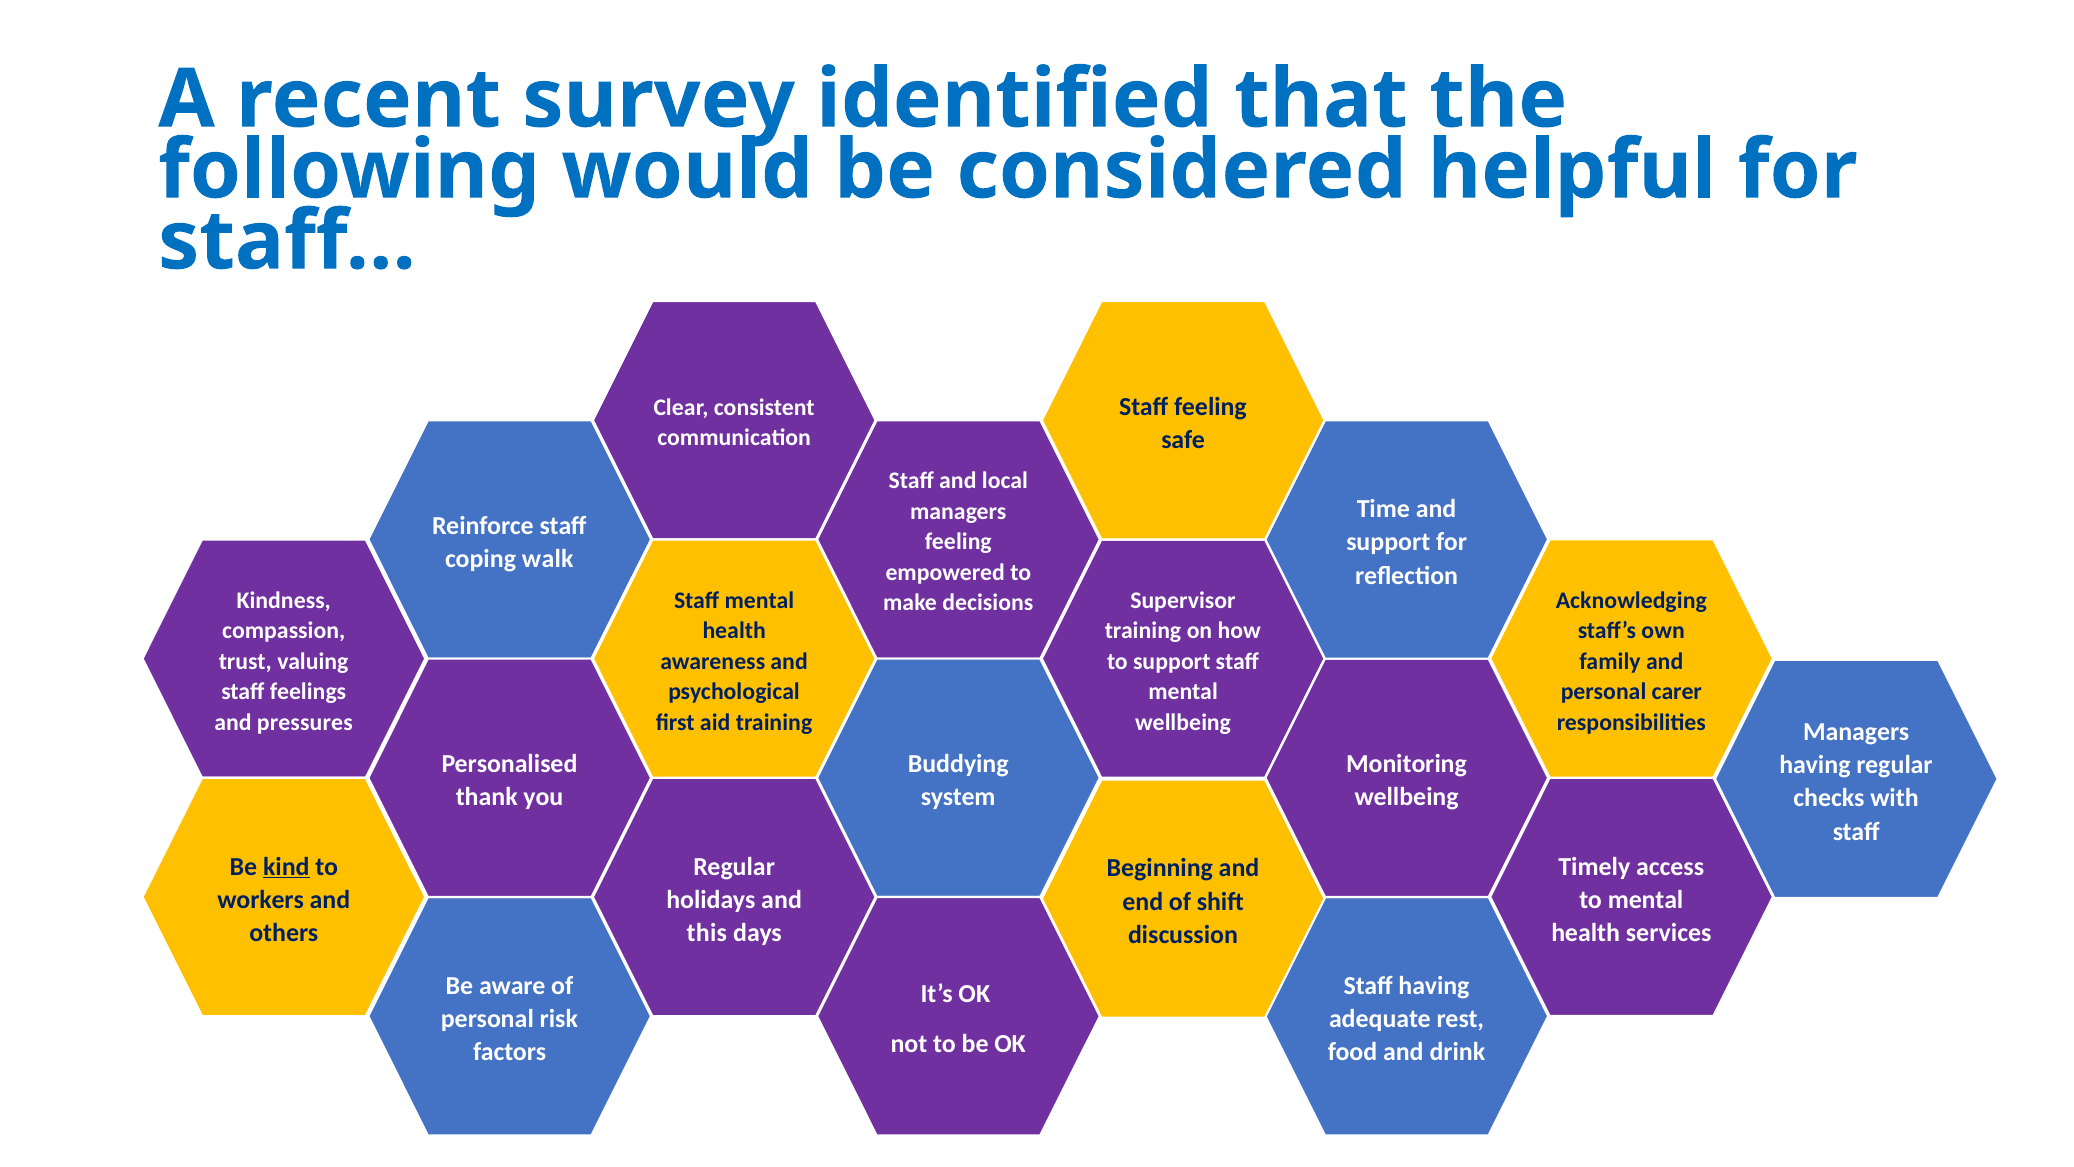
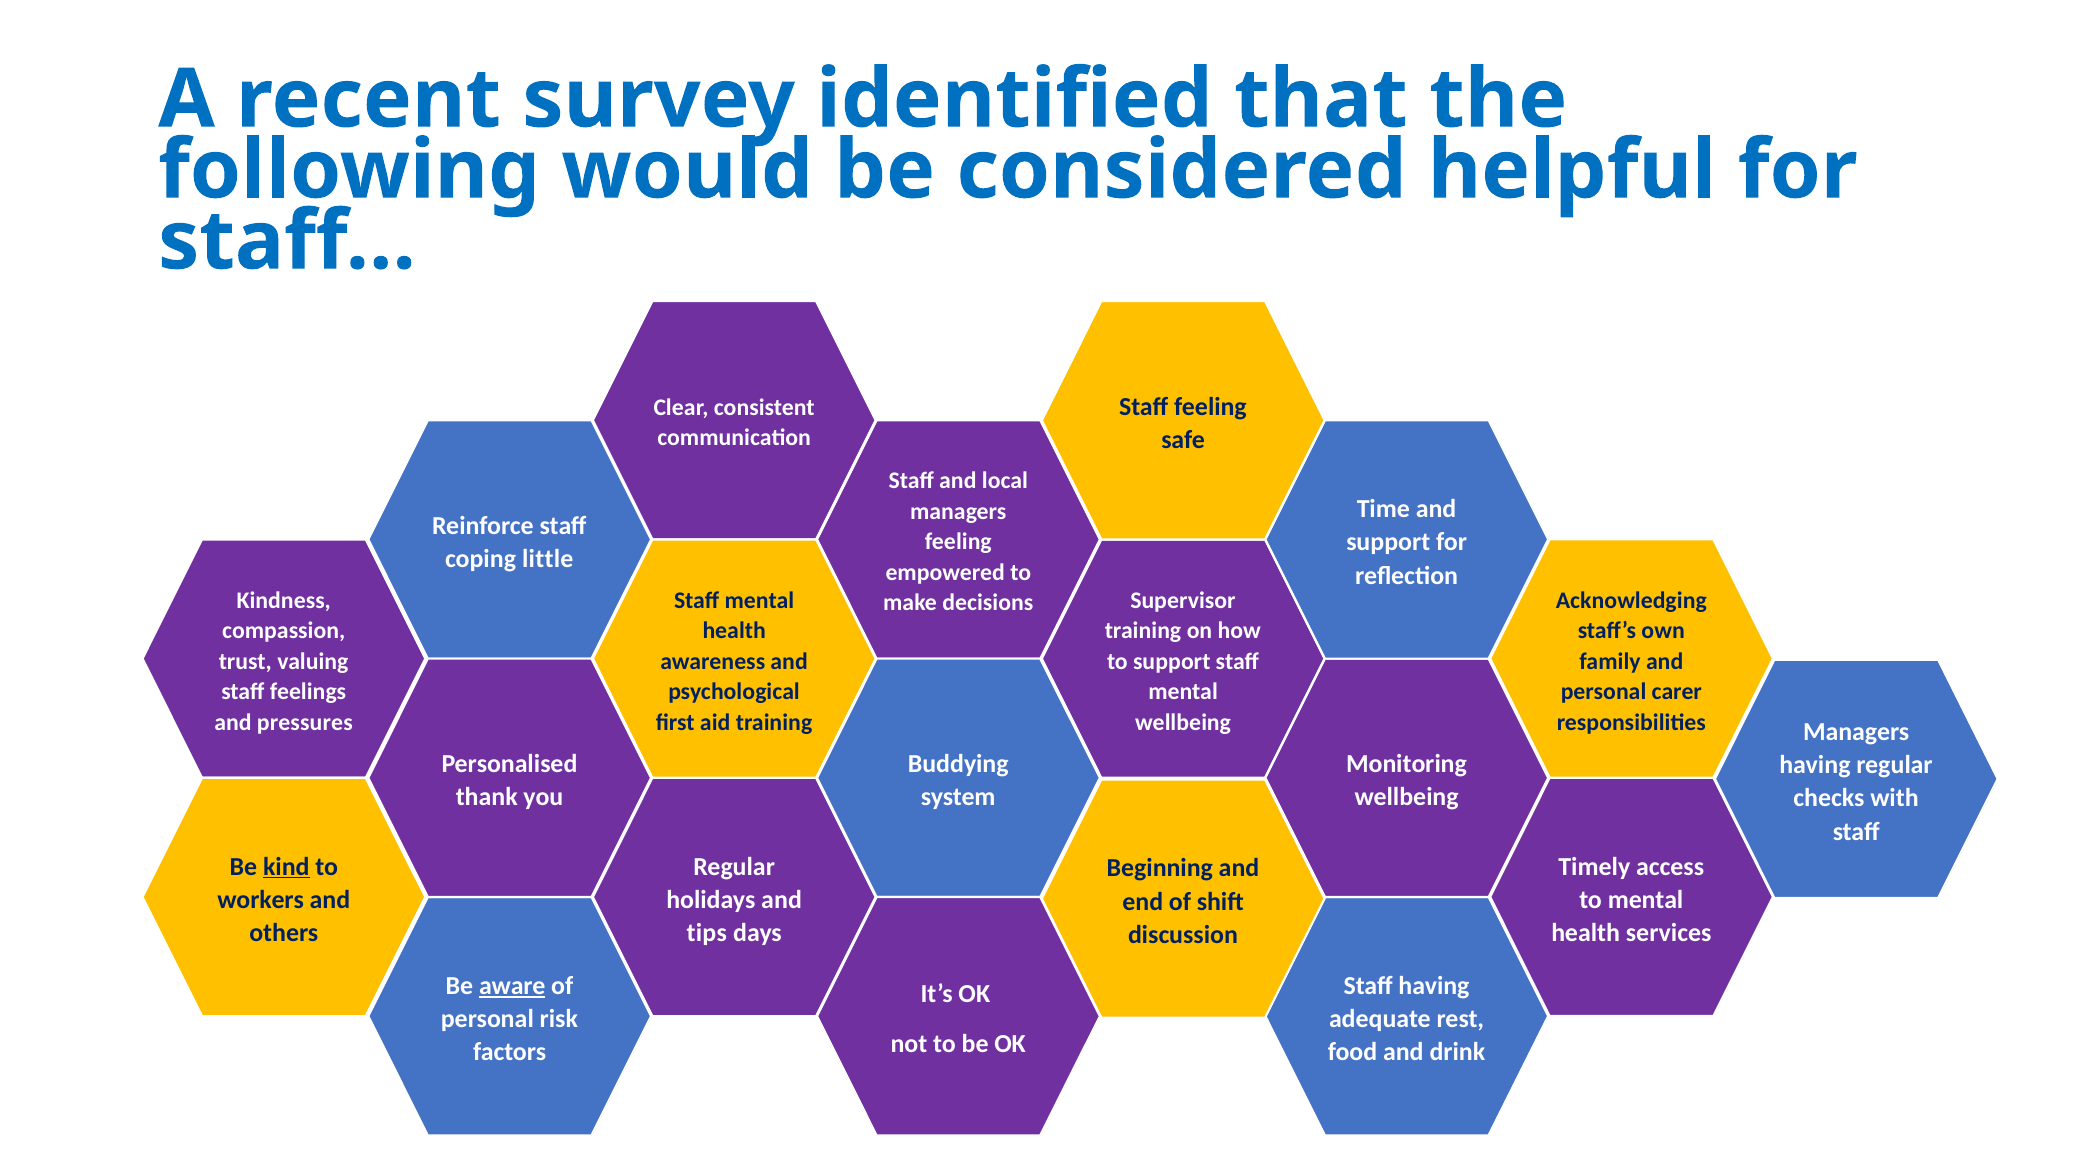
walk: walk -> little
this: this -> tips
aware underline: none -> present
